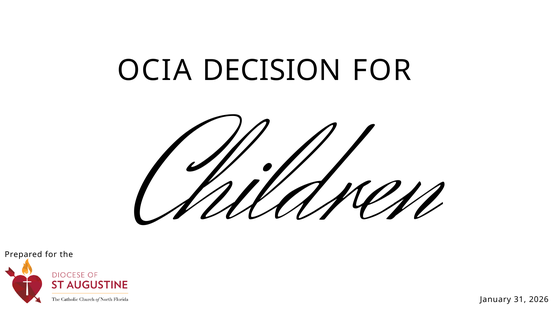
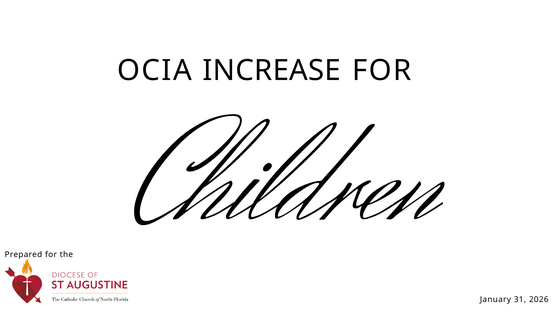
DECISION: DECISION -> INCREASE
